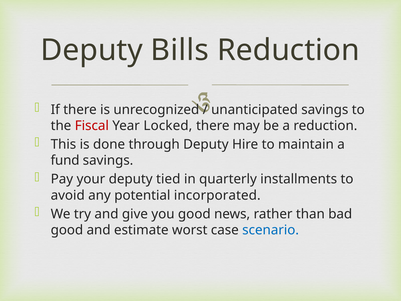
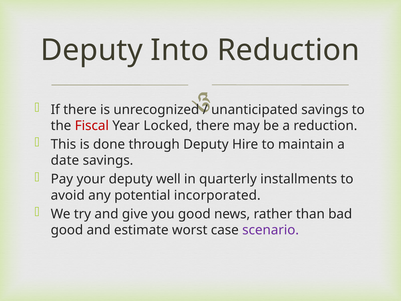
Bills: Bills -> Into
fund: fund -> date
tied: tied -> well
scenario colour: blue -> purple
